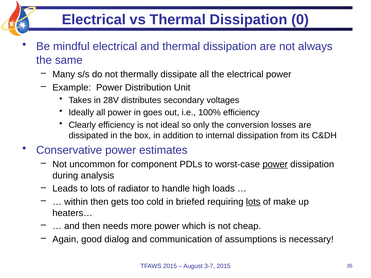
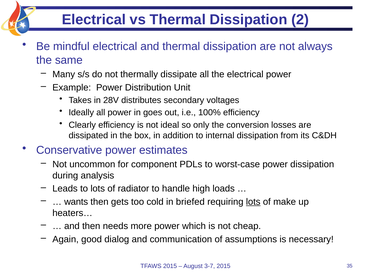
0: 0 -> 2
power at (275, 165) underline: present -> none
within: within -> wants
